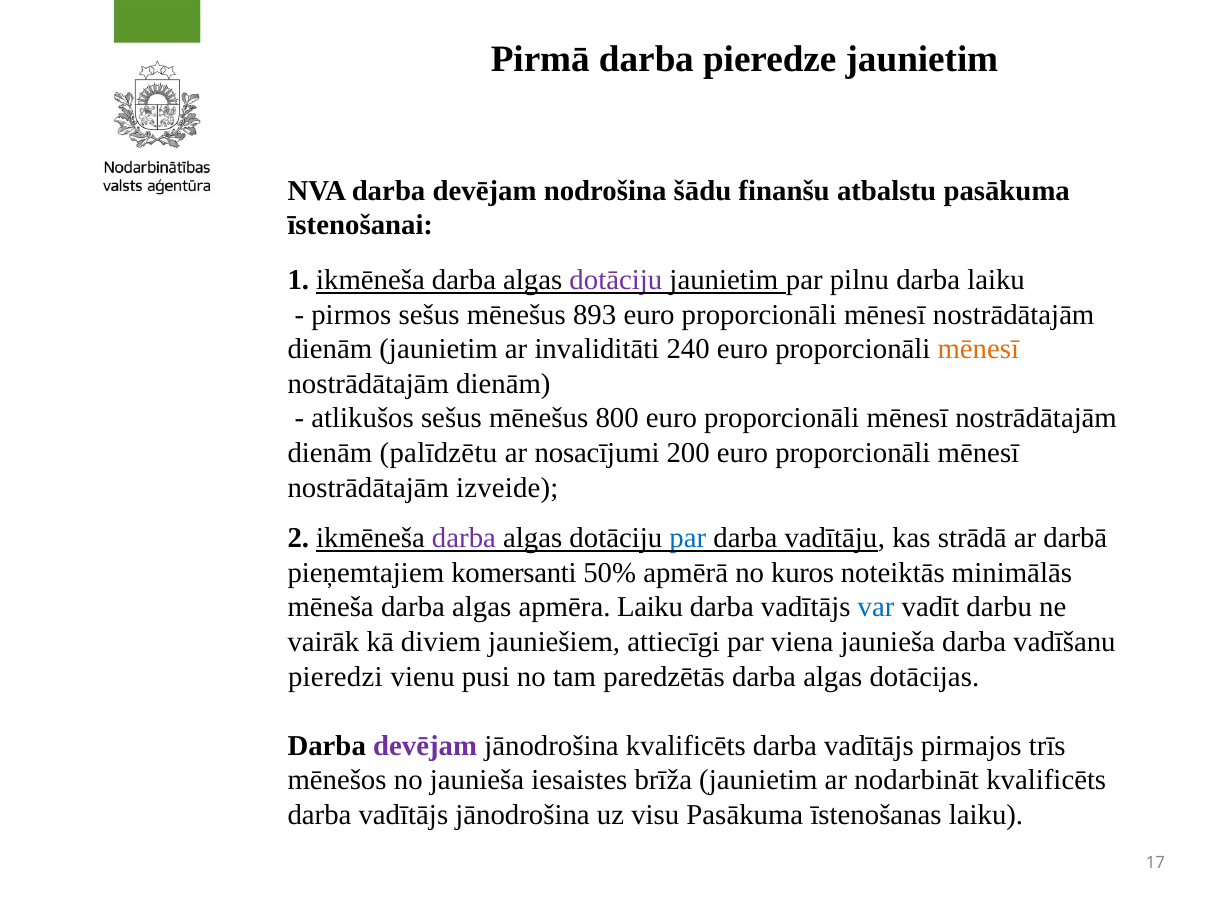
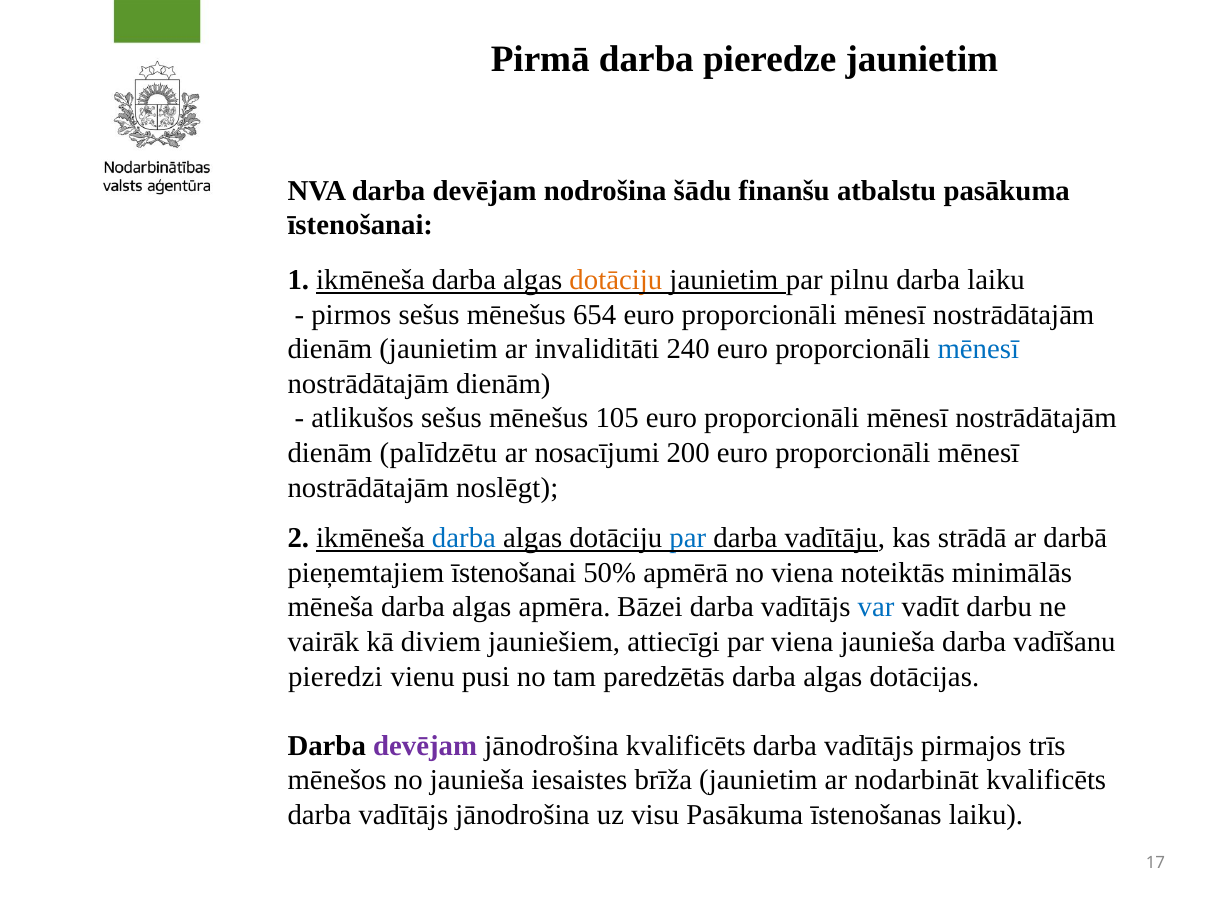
dotāciju at (616, 280) colour: purple -> orange
893: 893 -> 654
mēnesī at (978, 349) colour: orange -> blue
800: 800 -> 105
izveide: izveide -> noslēgt
darba at (464, 538) colour: purple -> blue
pieņemtajiem komersanti: komersanti -> īstenošanai
no kuros: kuros -> viena
apmēra Laiku: Laiku -> Bāzei
